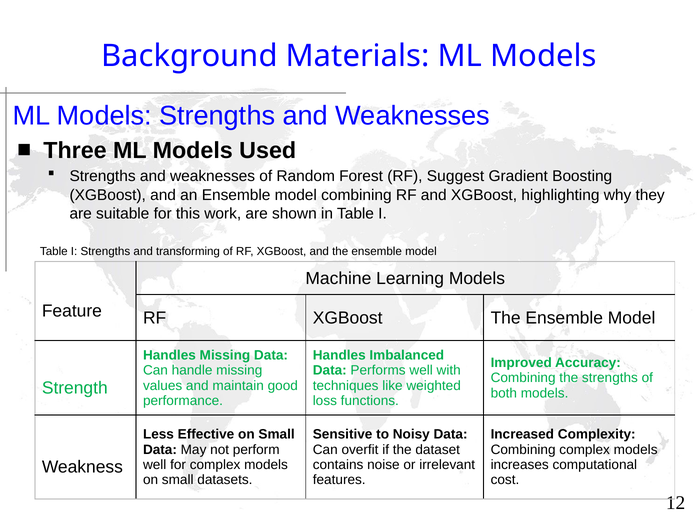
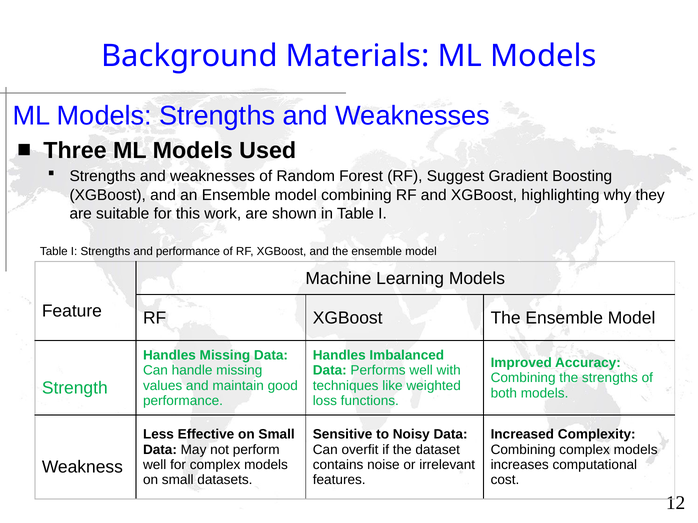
and transforming: transforming -> performance
